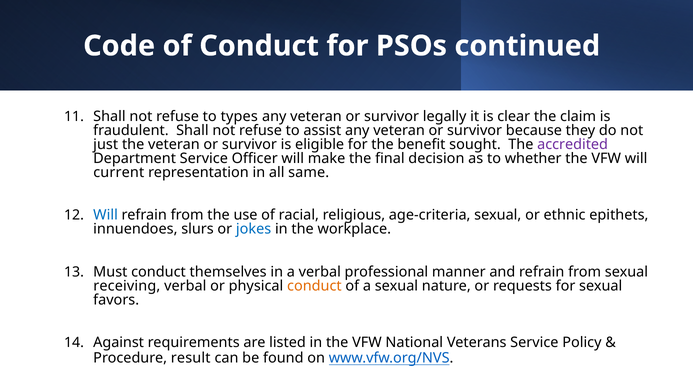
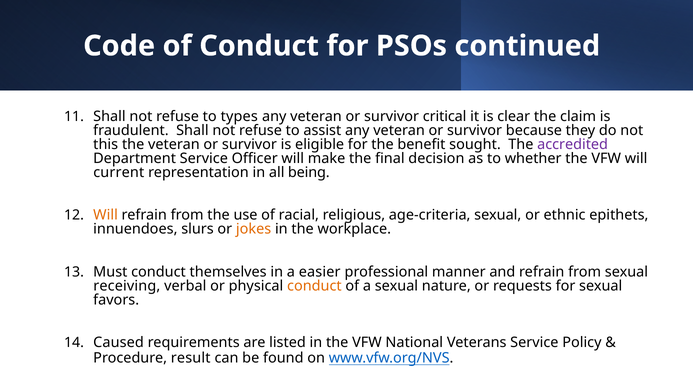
legally: legally -> critical
just: just -> this
same: same -> being
Will at (106, 215) colour: blue -> orange
jokes colour: blue -> orange
a verbal: verbal -> easier
Against: Against -> Caused
